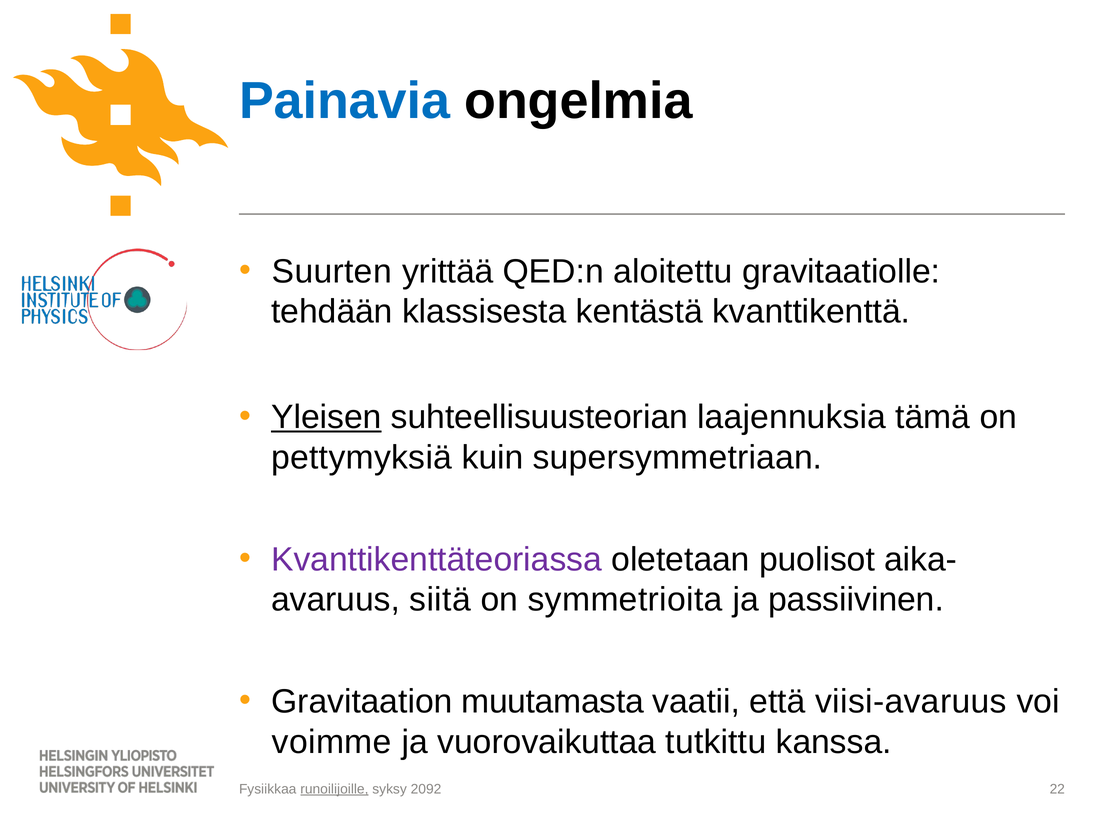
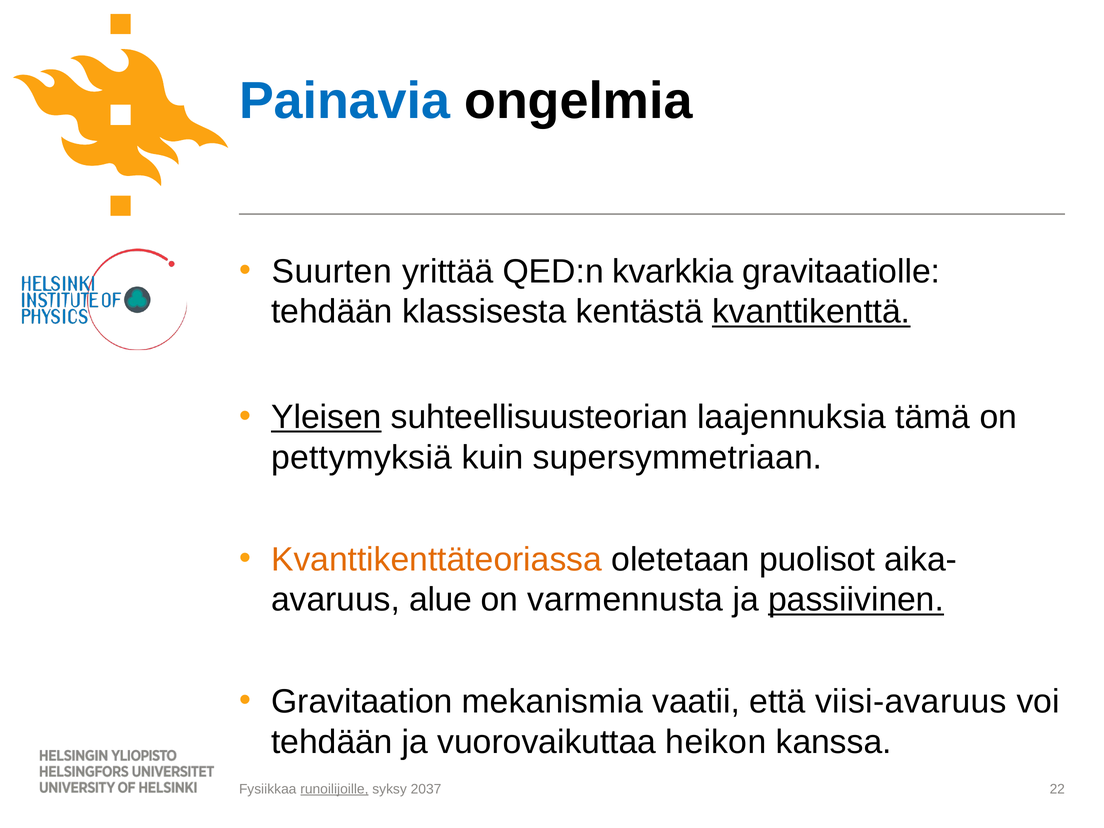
aloitettu: aloitettu -> kvarkkia
kvanttikenttä underline: none -> present
Kvanttikenttäteoriassa colour: purple -> orange
siitä: siitä -> alue
symmetrioita: symmetrioita -> varmennusta
passiivinen underline: none -> present
muutamasta: muutamasta -> mekanismia
voimme at (332, 742): voimme -> tehdään
tutkittu: tutkittu -> heikon
2092: 2092 -> 2037
